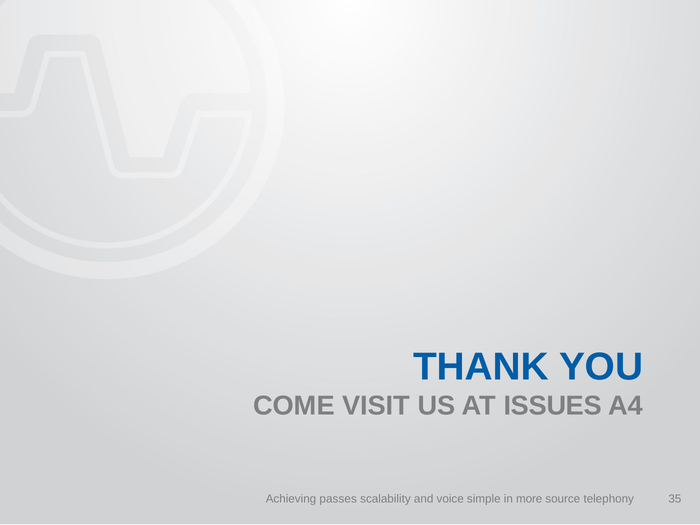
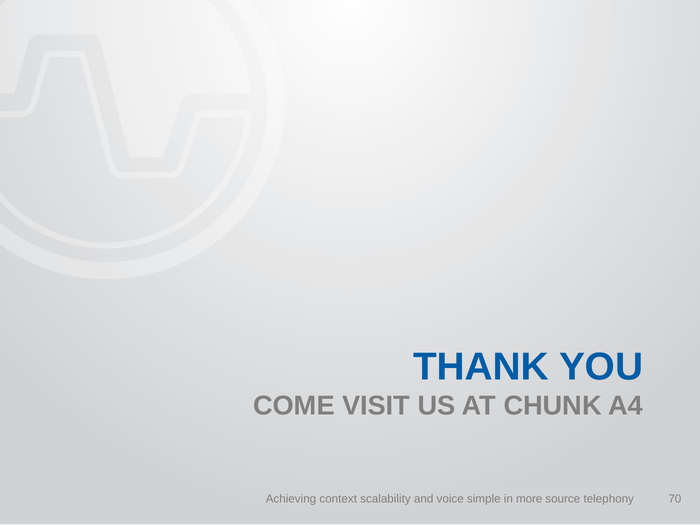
ISSUES: ISSUES -> CHUNK
passes: passes -> context
35: 35 -> 70
